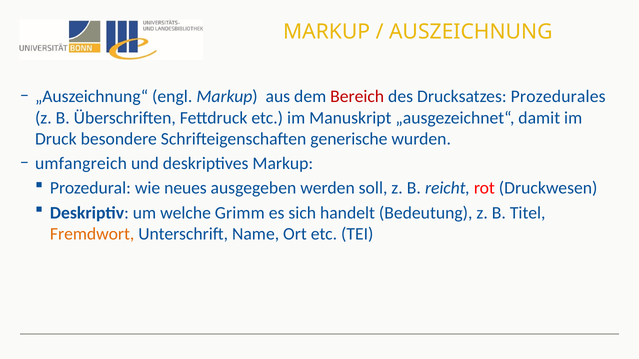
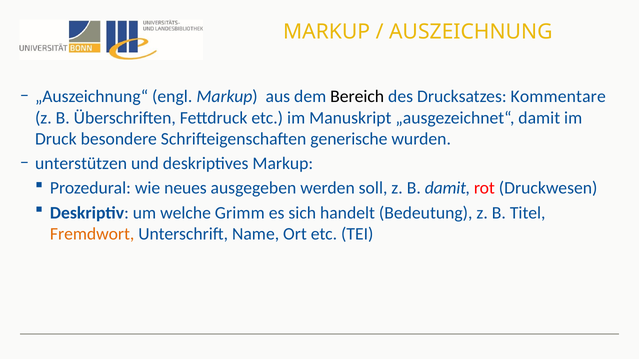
Bereich colour: red -> black
Prozedurales: Prozedurales -> Kommentare
umfangreich: umfangreich -> unterstützen
B reicht: reicht -> damit
